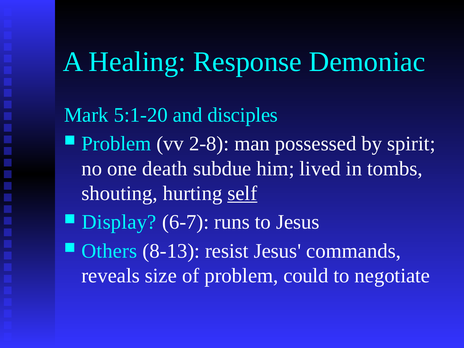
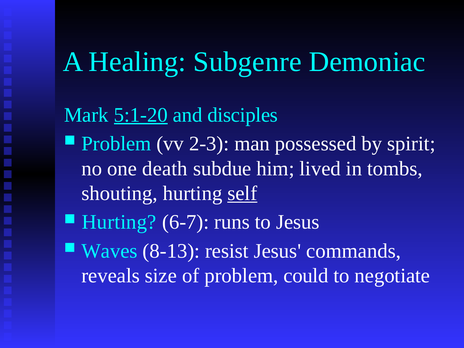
Response: Response -> Subgenre
5:1-20 underline: none -> present
2-8: 2-8 -> 2-3
Display at (119, 222): Display -> Hurting
Others: Others -> Waves
